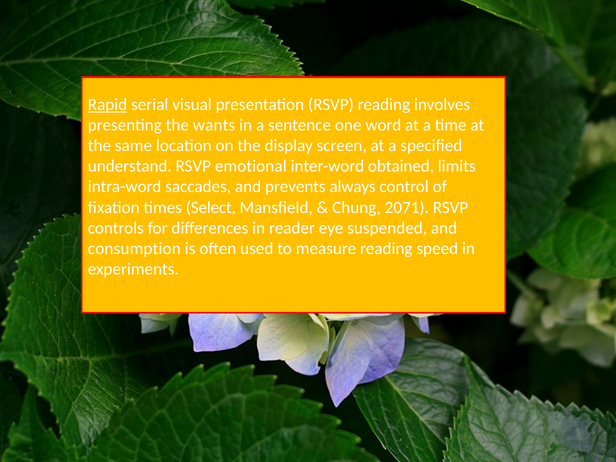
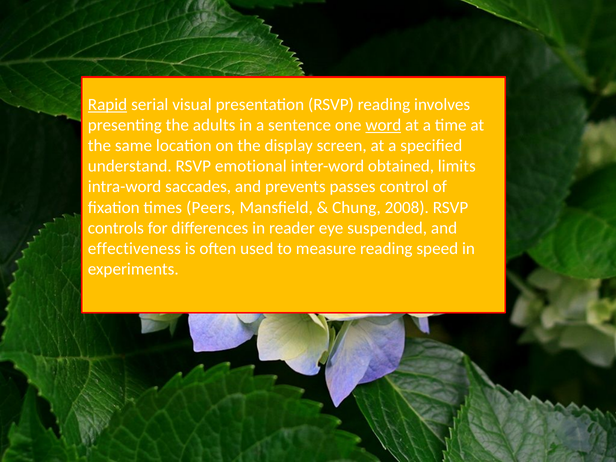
wants: wants -> adults
word underline: none -> present
always: always -> passes
Select: Select -> Peers
2071: 2071 -> 2008
consumption: consumption -> effectiveness
